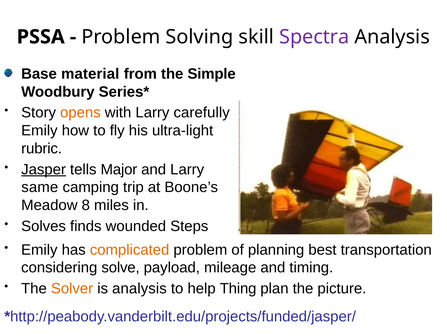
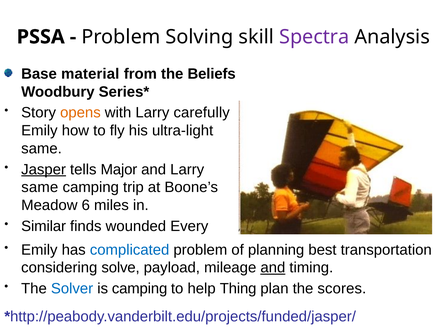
Simple: Simple -> Beliefs
rubric at (42, 148): rubric -> same
8: 8 -> 6
Solves: Solves -> Similar
Steps: Steps -> Every
complicated colour: orange -> blue
and at (273, 267) underline: none -> present
Solver colour: orange -> blue
is analysis: analysis -> camping
picture: picture -> scores
